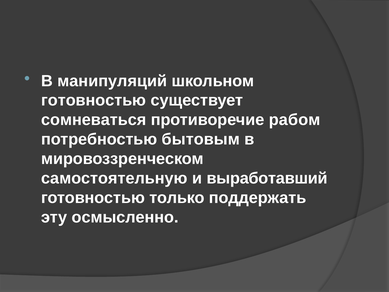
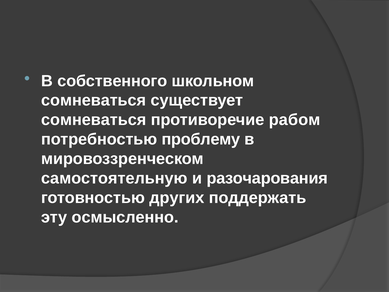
манипуляций: манипуляций -> собственного
готовностью at (94, 100): готовностью -> сомневаться
бытовым: бытовым -> проблему
выработавший: выработавший -> разочарования
только: только -> других
